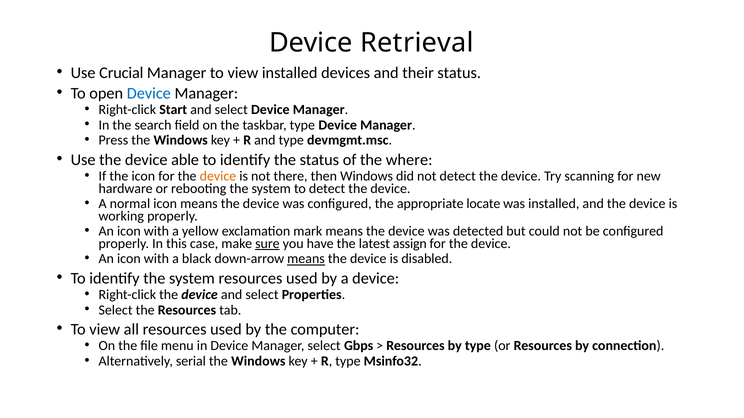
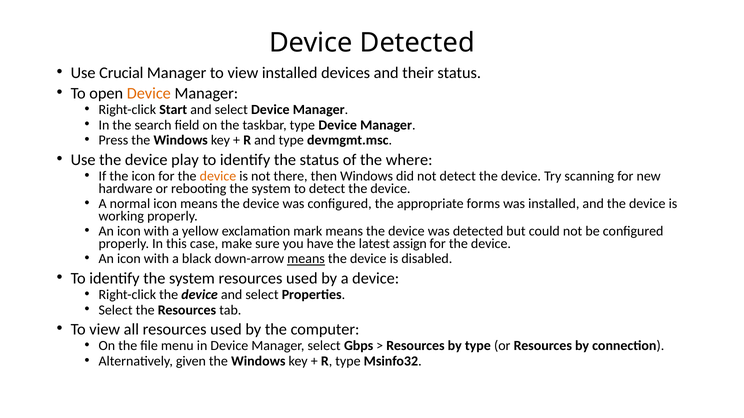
Device Retrieval: Retrieval -> Detected
Device at (149, 93) colour: blue -> orange
able: able -> play
locate: locate -> forms
sure underline: present -> none
serial: serial -> given
